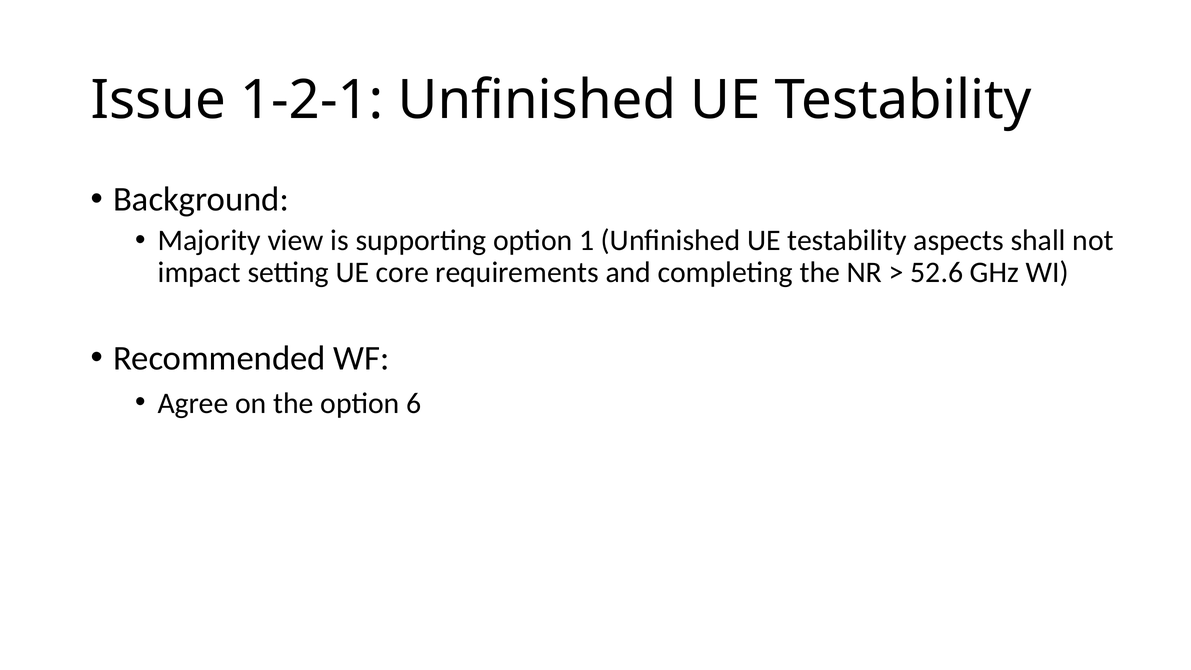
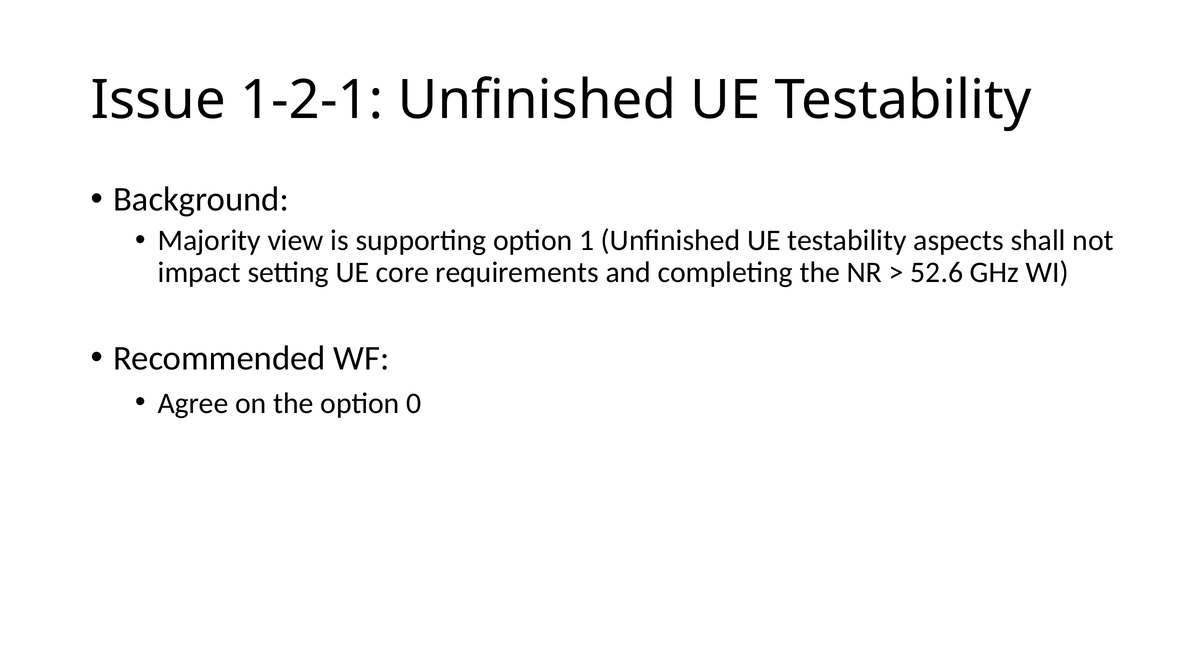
6: 6 -> 0
